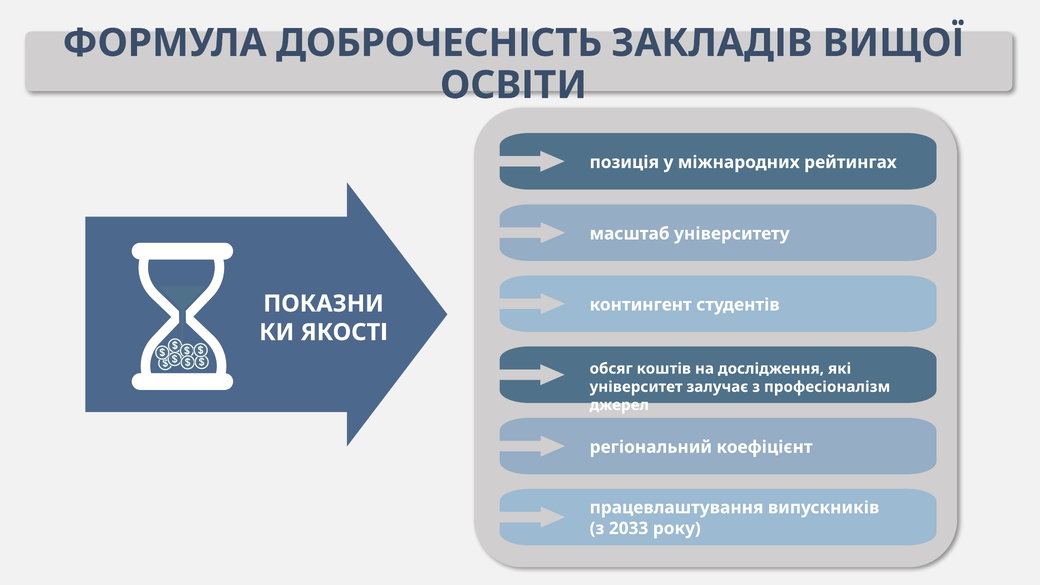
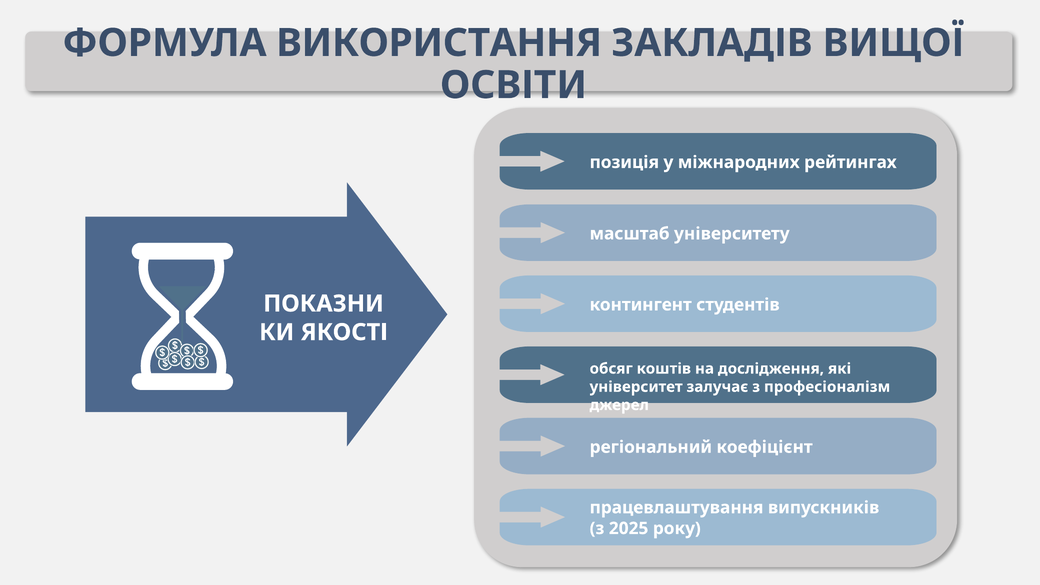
ДОБРОЧЕСНІСТЬ: ДОБРОЧЕСНІСТЬ -> ВИКОРИСТАННЯ
2033: 2033 -> 2025
